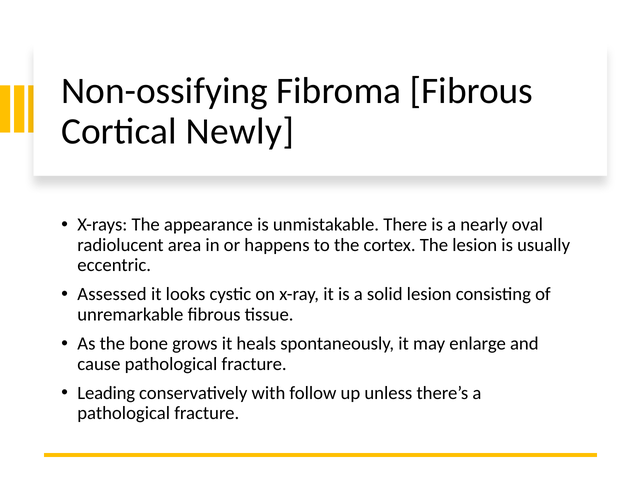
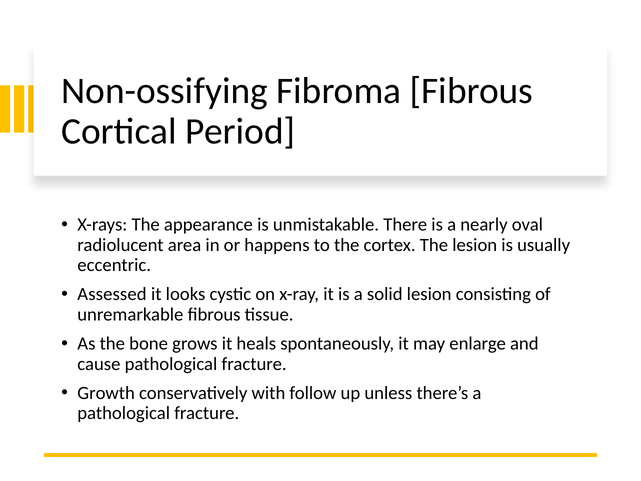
Newly: Newly -> Period
Leading: Leading -> Growth
